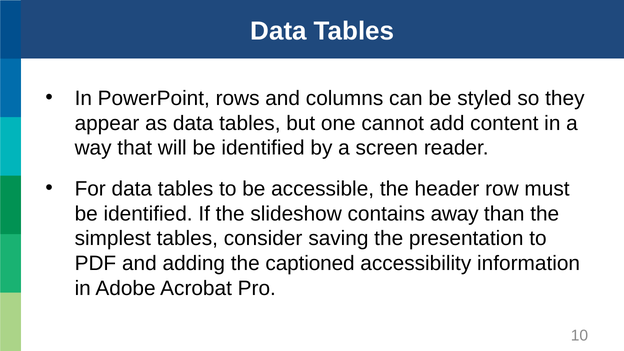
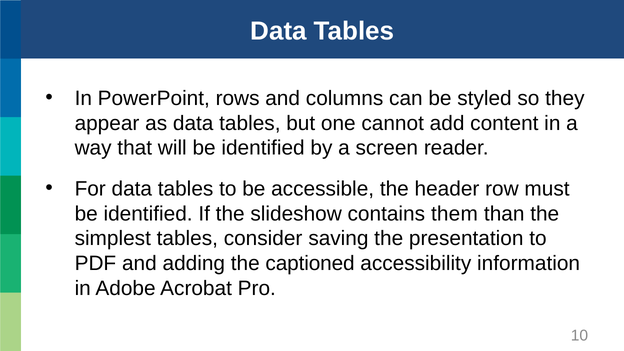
away: away -> them
